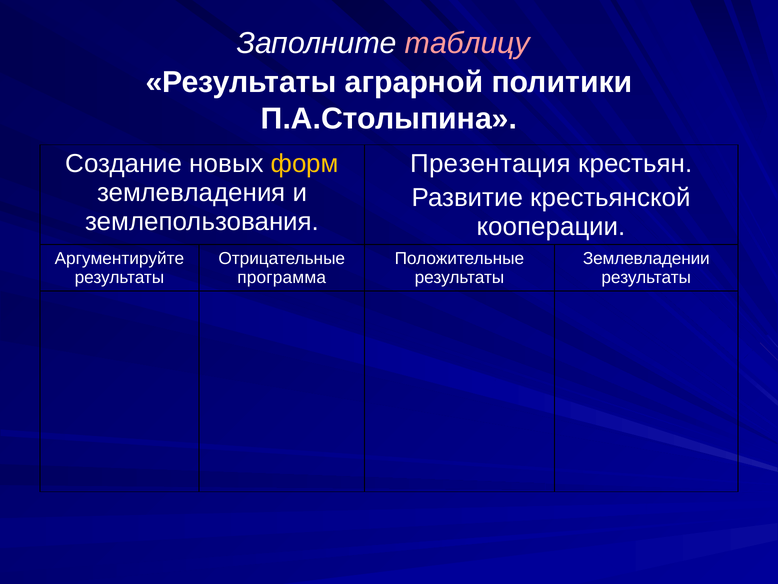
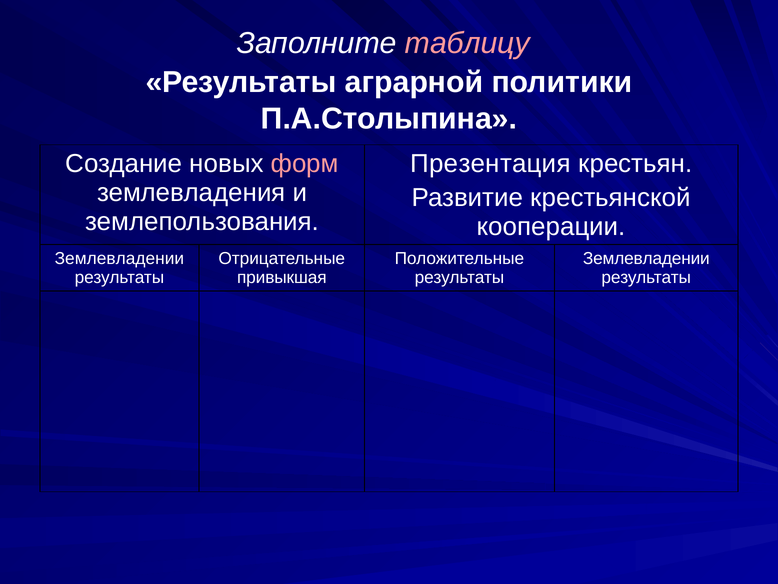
форм colour: yellow -> pink
Аргументируйте at (119, 258): Аргументируйте -> Землевладении
программа: программа -> привыкшая
